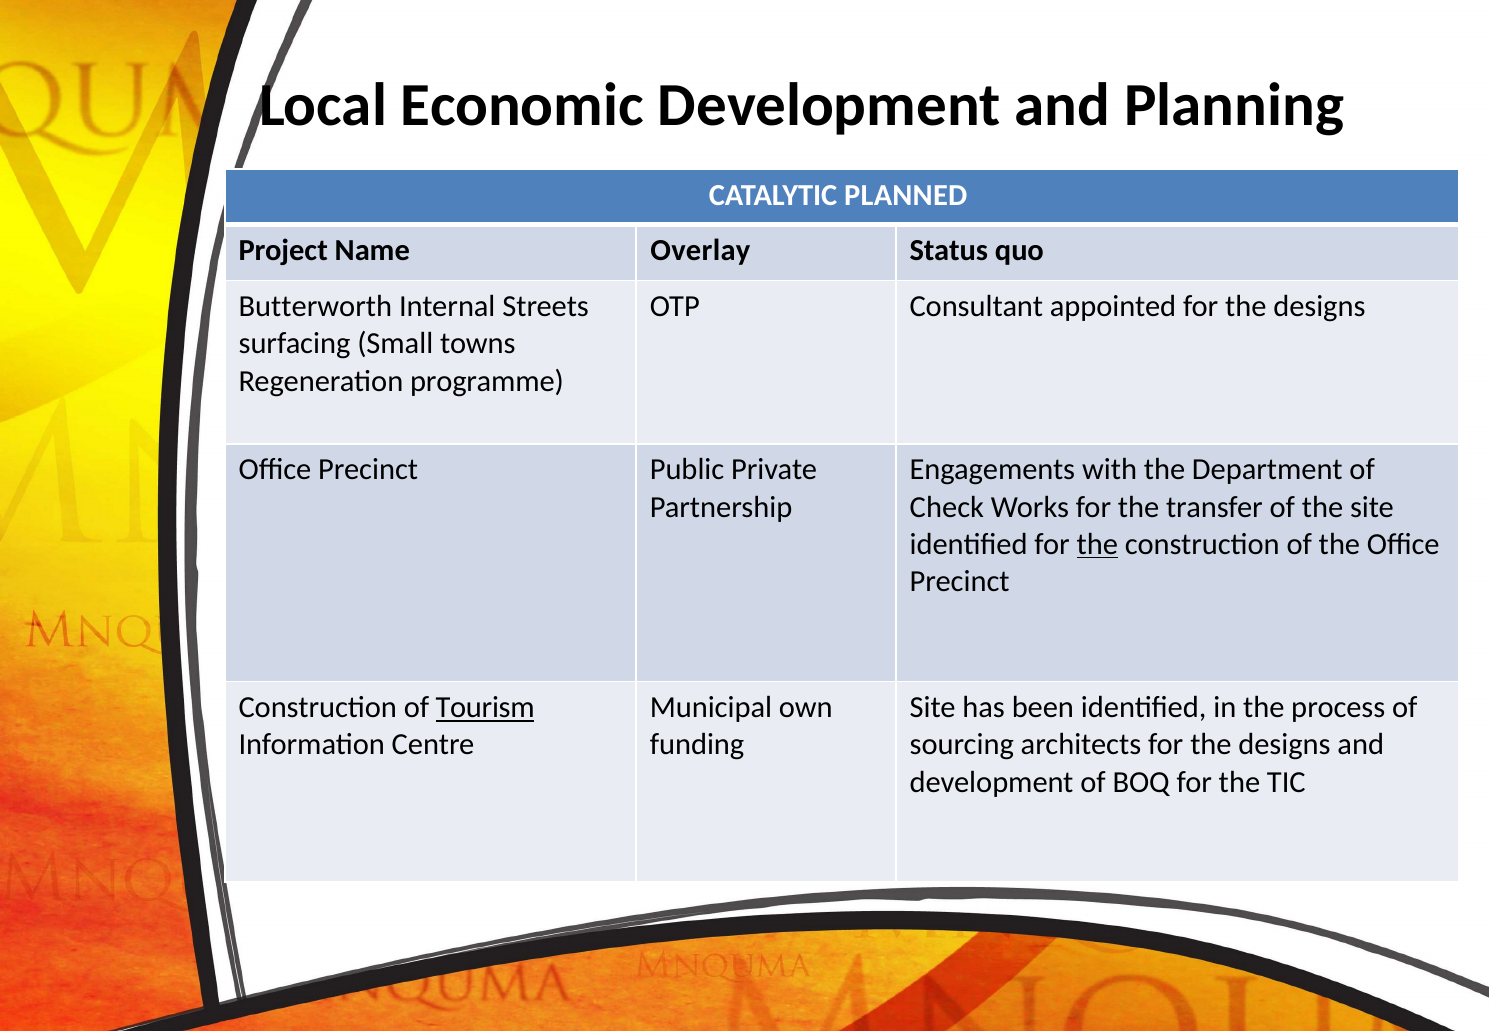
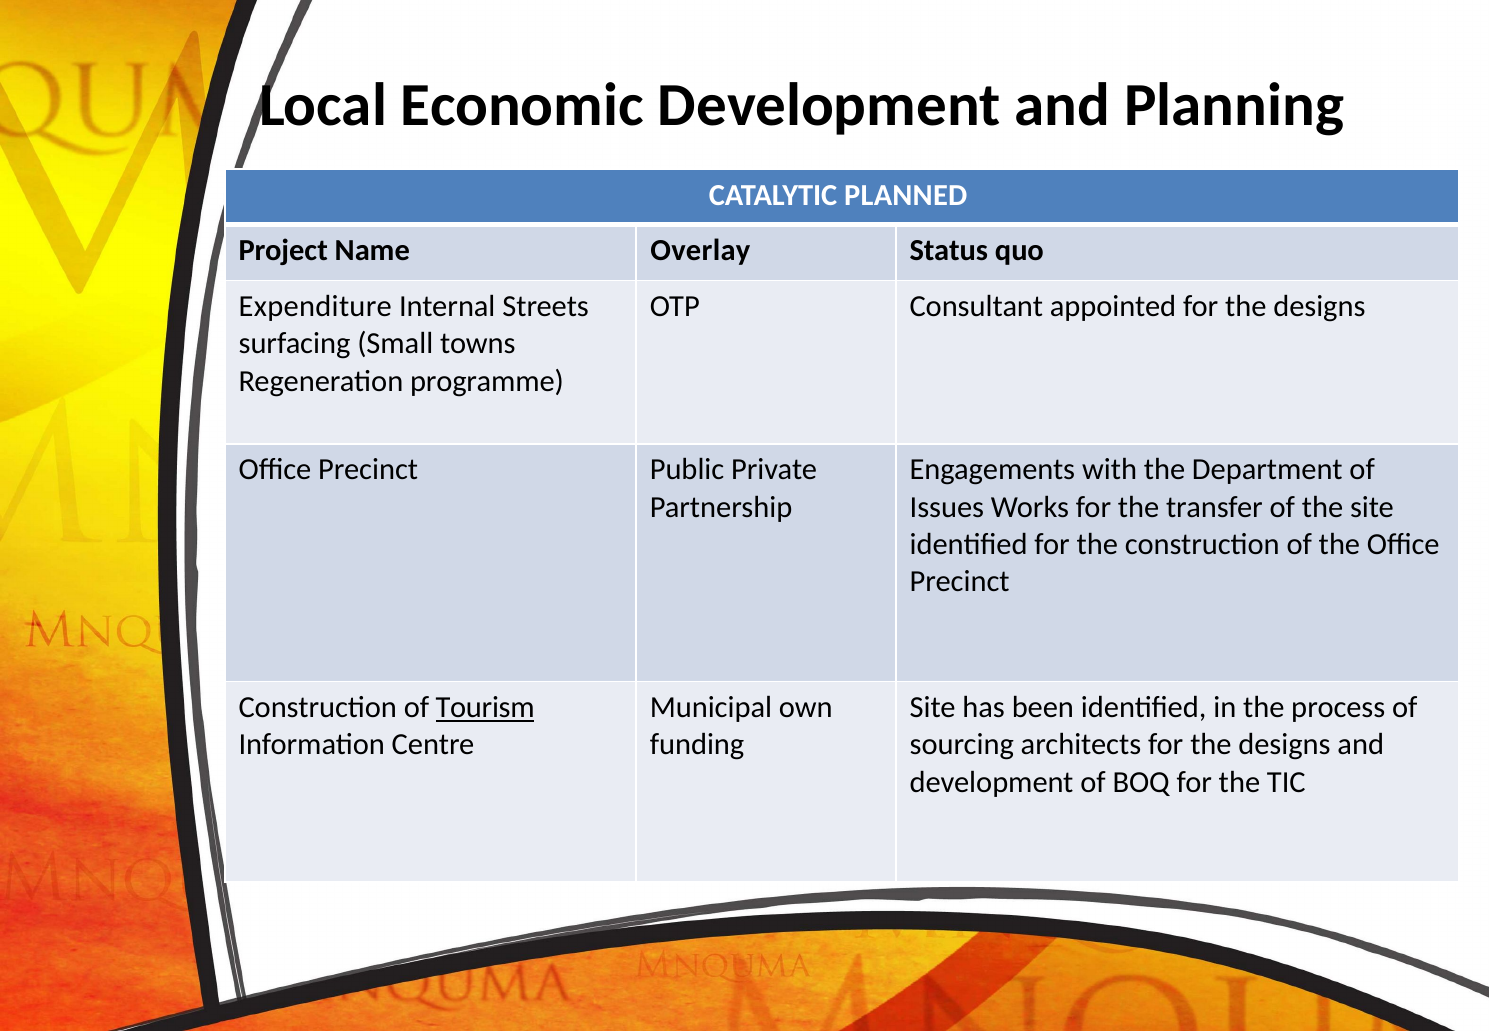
Butterworth: Butterworth -> Expenditure
Check: Check -> Issues
the at (1097, 544) underline: present -> none
